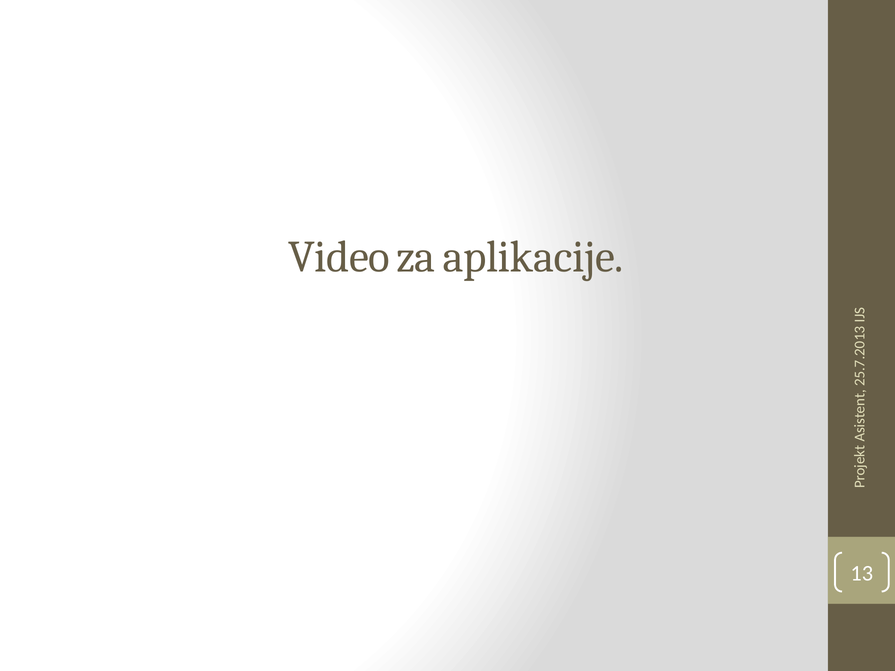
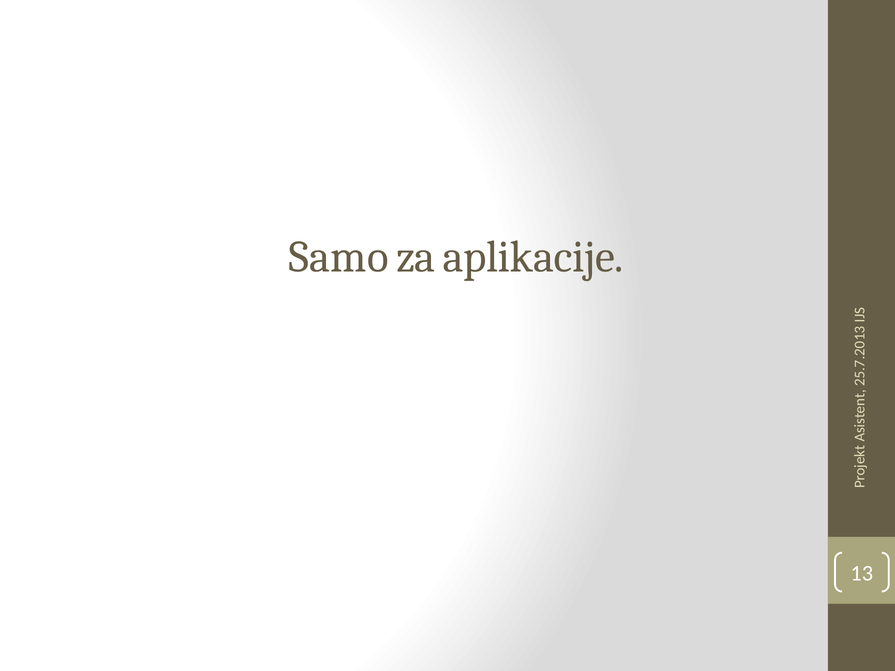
Video: Video -> Samo
